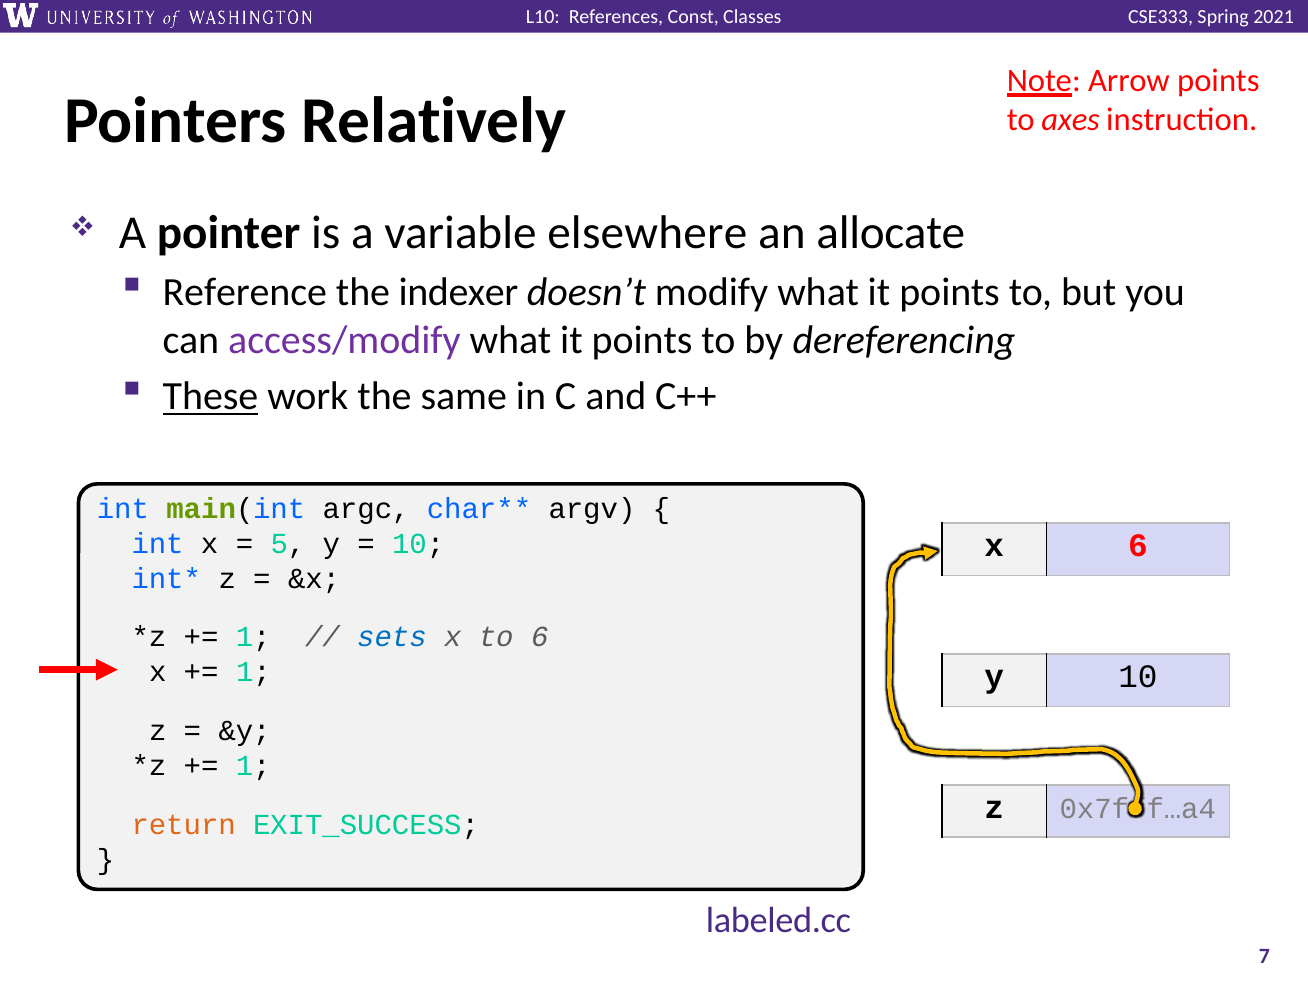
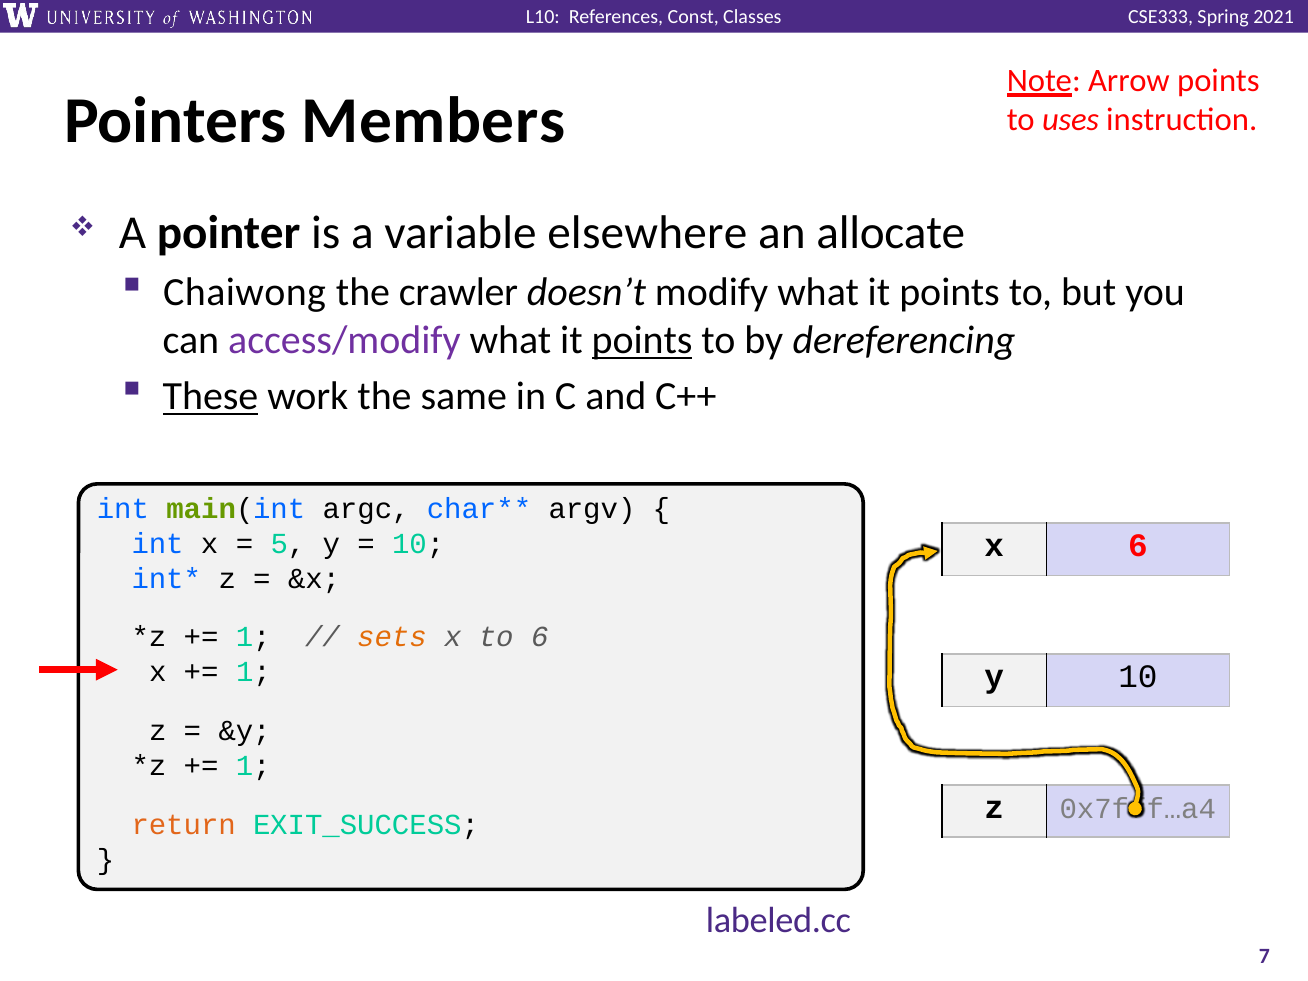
Relatively: Relatively -> Members
axes: axes -> uses
Reference: Reference -> Chaiwong
indexer: indexer -> crawler
points at (642, 341) underline: none -> present
sets colour: blue -> orange
